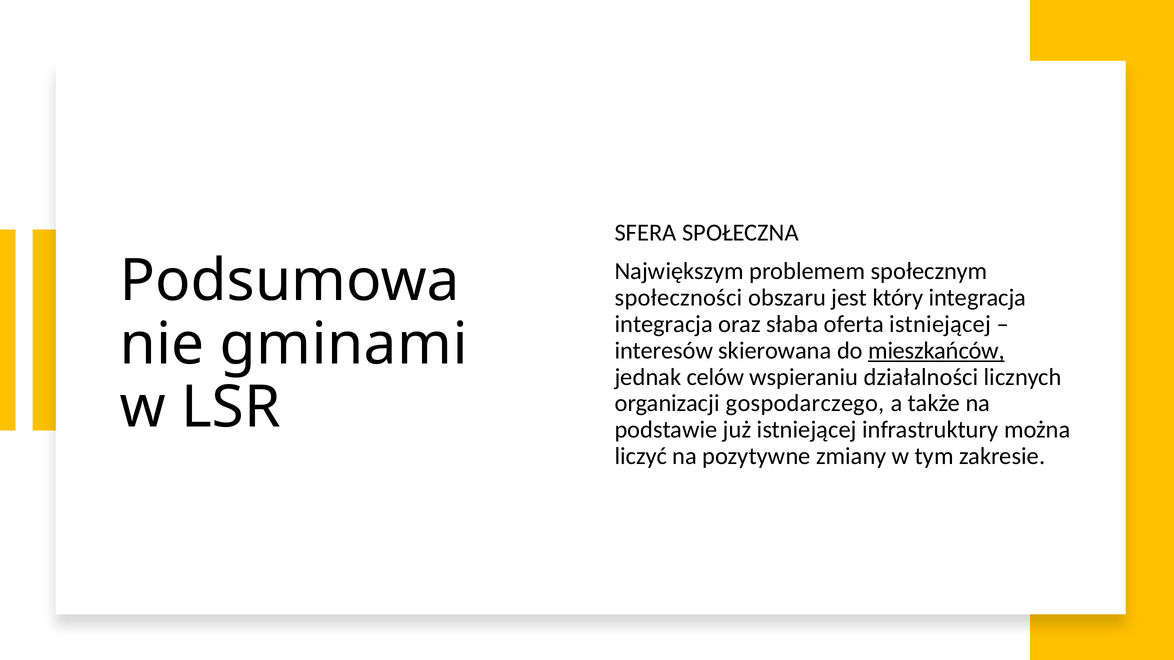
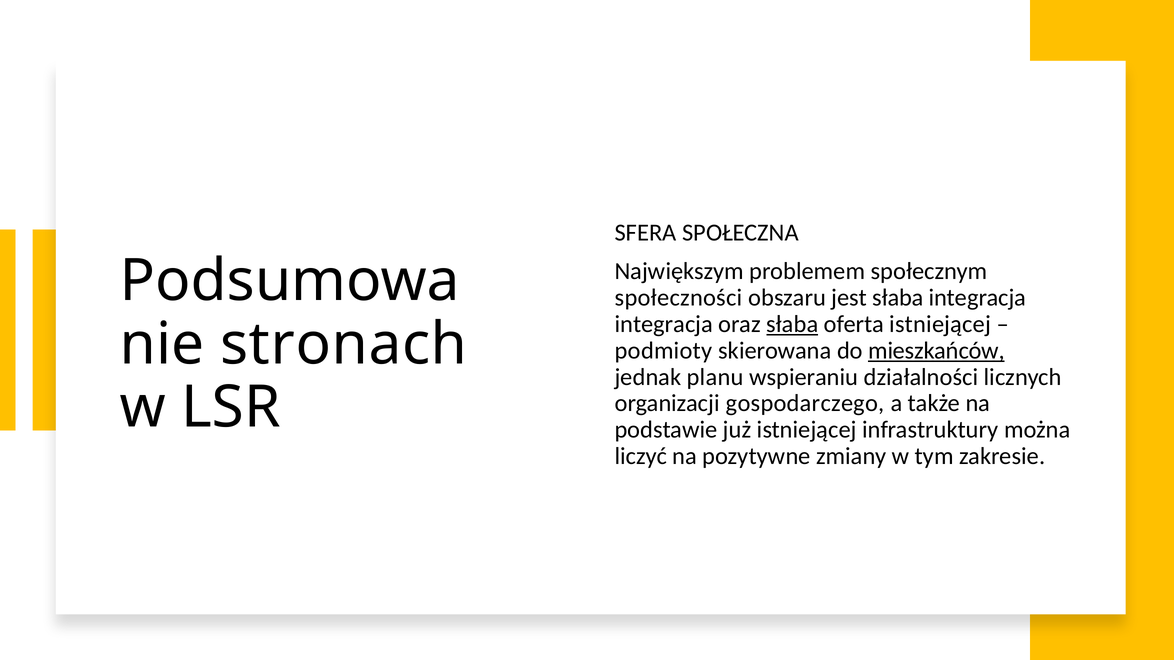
jest który: który -> słaba
słaba at (792, 324) underline: none -> present
gminami: gminami -> stronach
interesów: interesów -> podmioty
celów: celów -> planu
